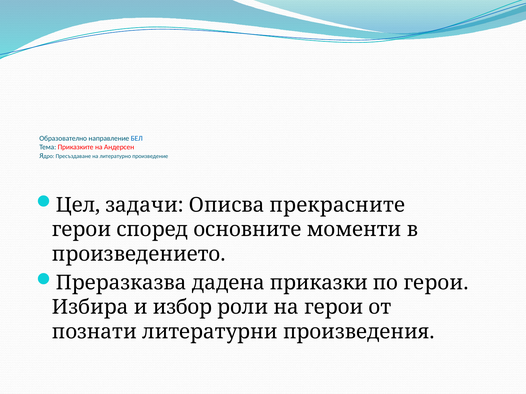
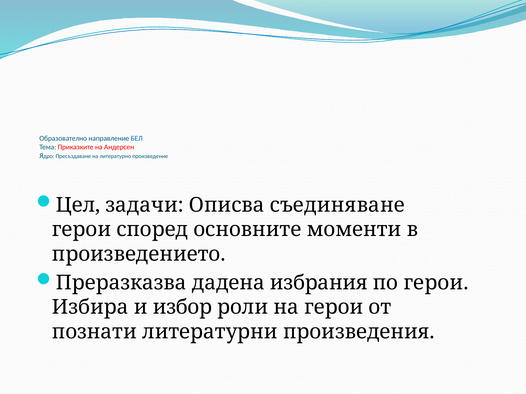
прекрасните: прекрасните -> съединяване
приказки: приказки -> избрания
